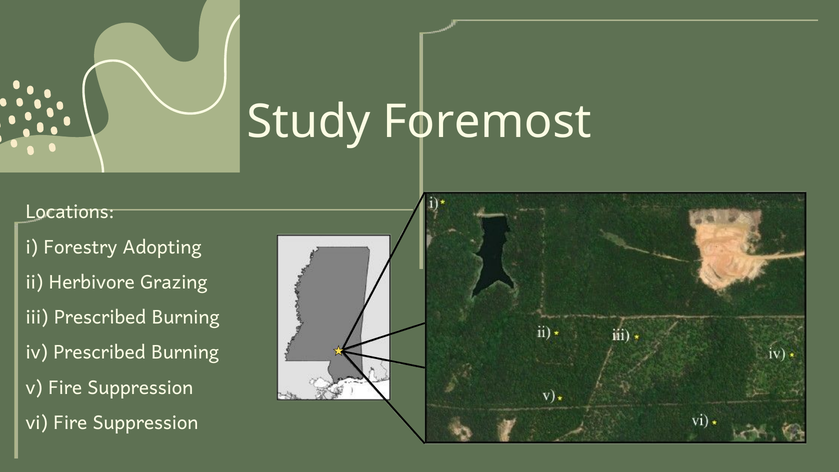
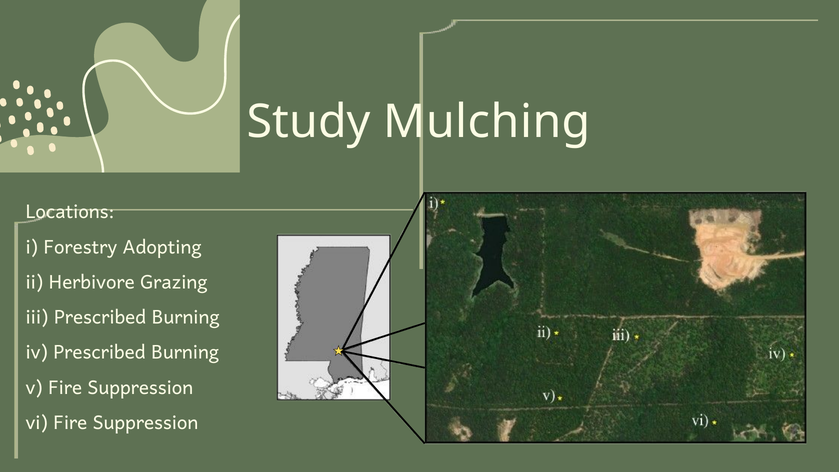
Foremost: Foremost -> Mulching
